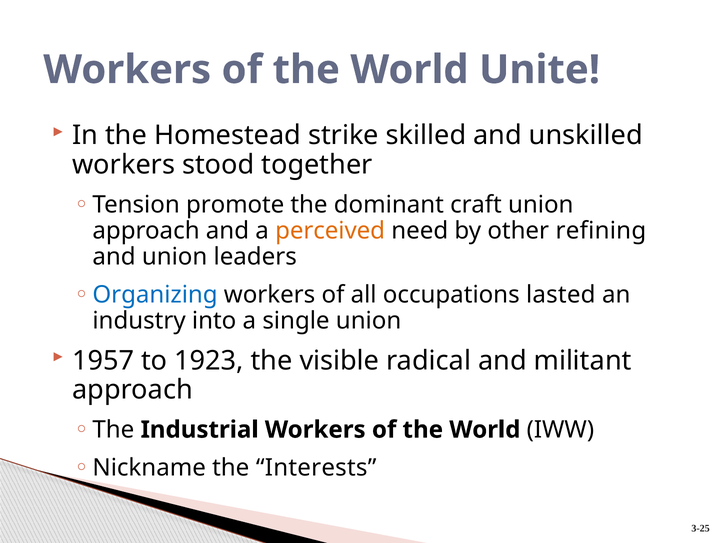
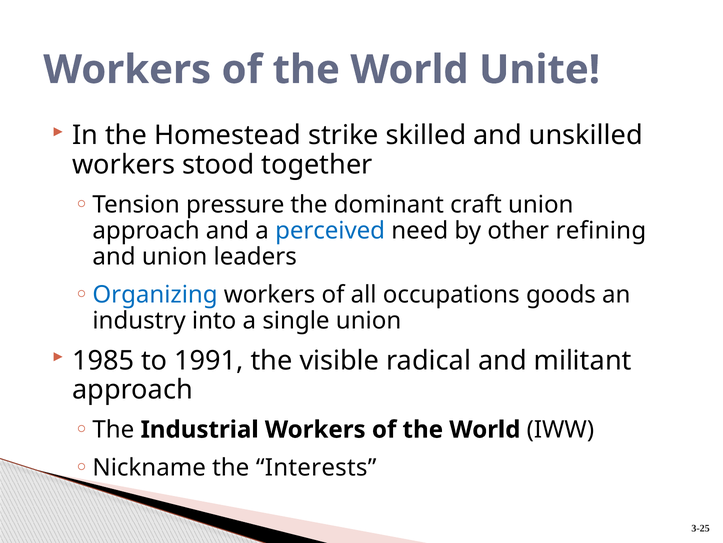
promote: promote -> pressure
perceived colour: orange -> blue
lasted: lasted -> goods
1957: 1957 -> 1985
1923: 1923 -> 1991
